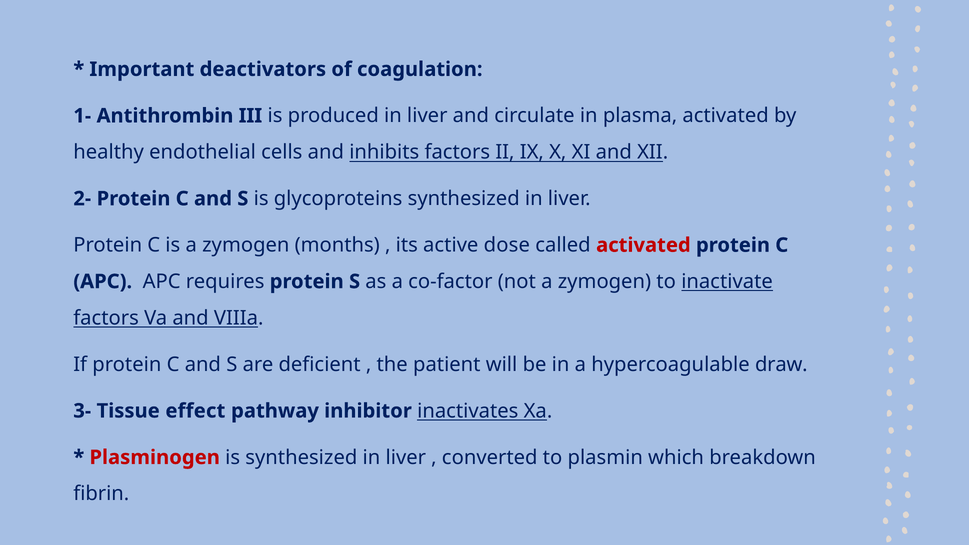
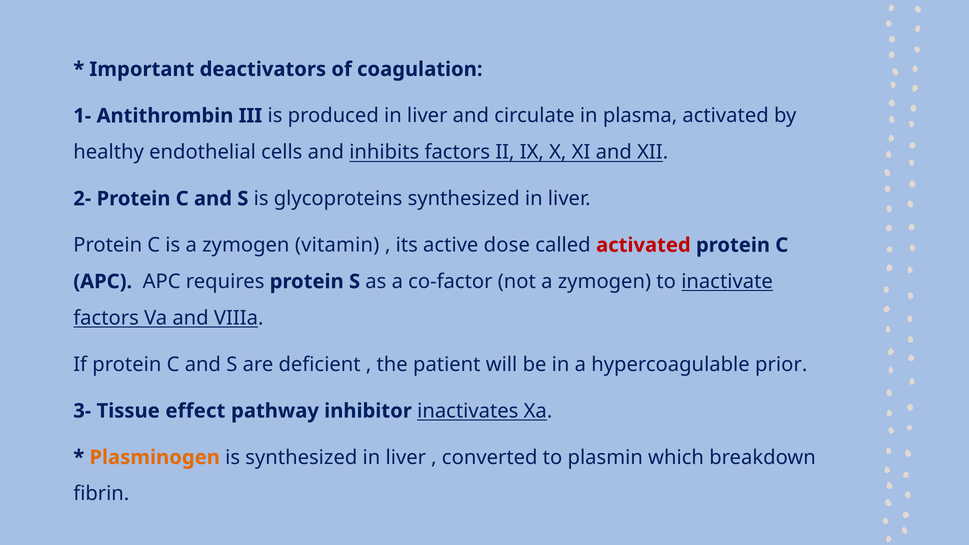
months: months -> vitamin
draw: draw -> prior
Plasminogen colour: red -> orange
